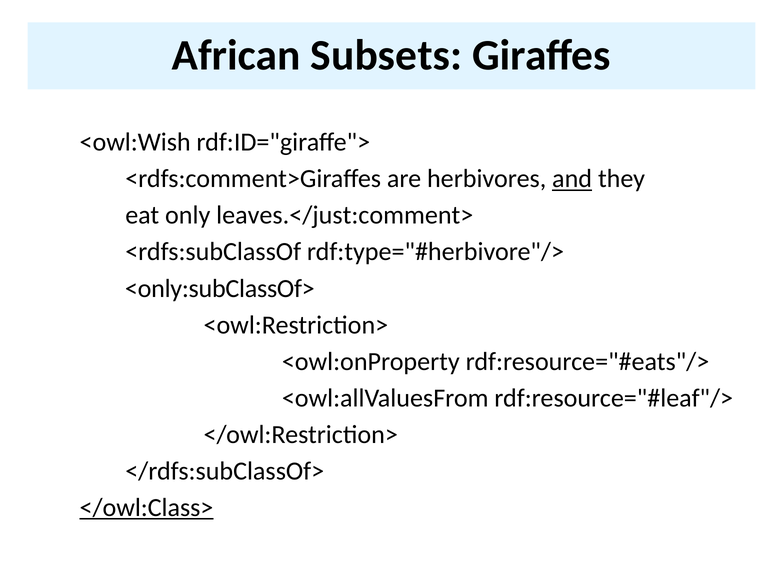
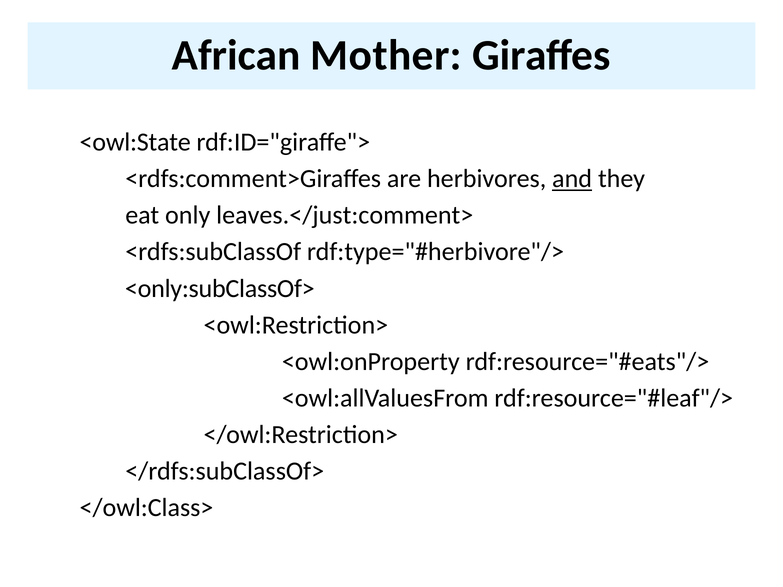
Subsets: Subsets -> Mother
<owl:Wish: <owl:Wish -> <owl:State
</owl:Class> underline: present -> none
